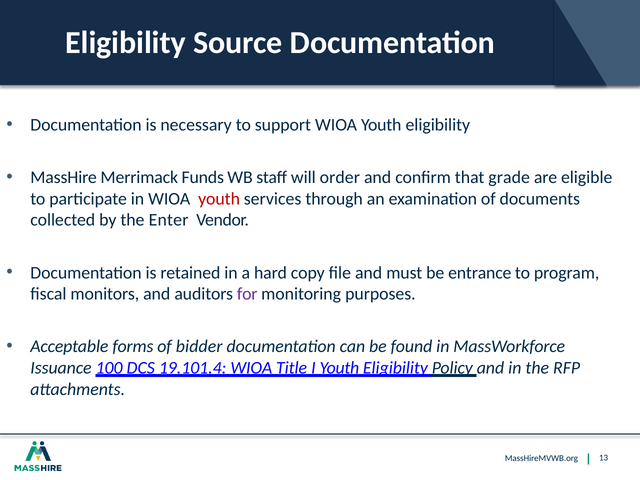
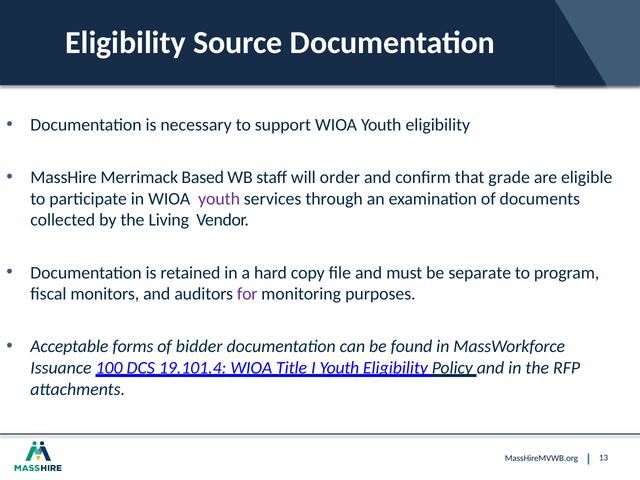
Funds: Funds -> Based
youth at (219, 199) colour: red -> purple
Enter: Enter -> Living
entrance: entrance -> separate
